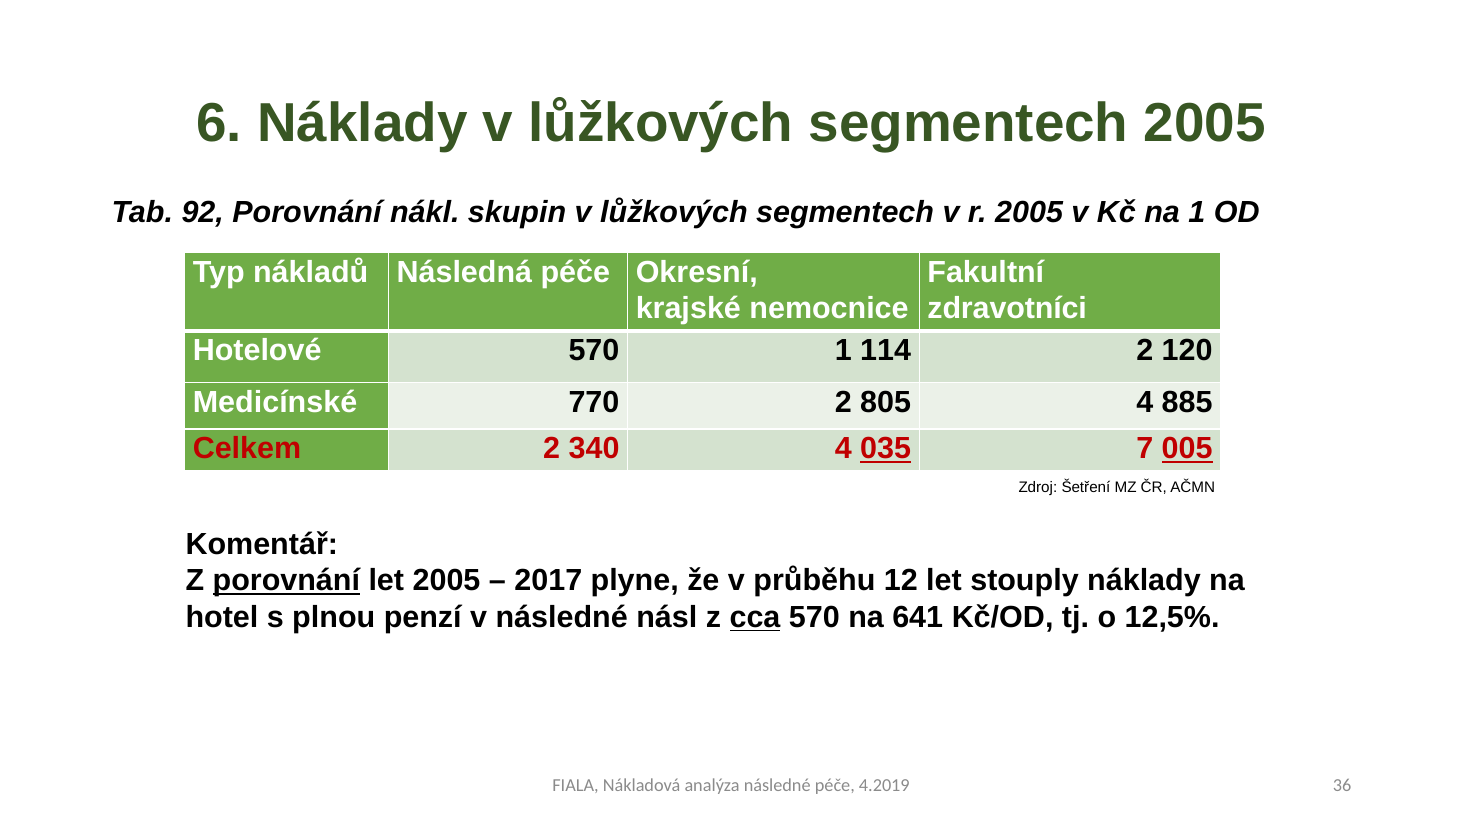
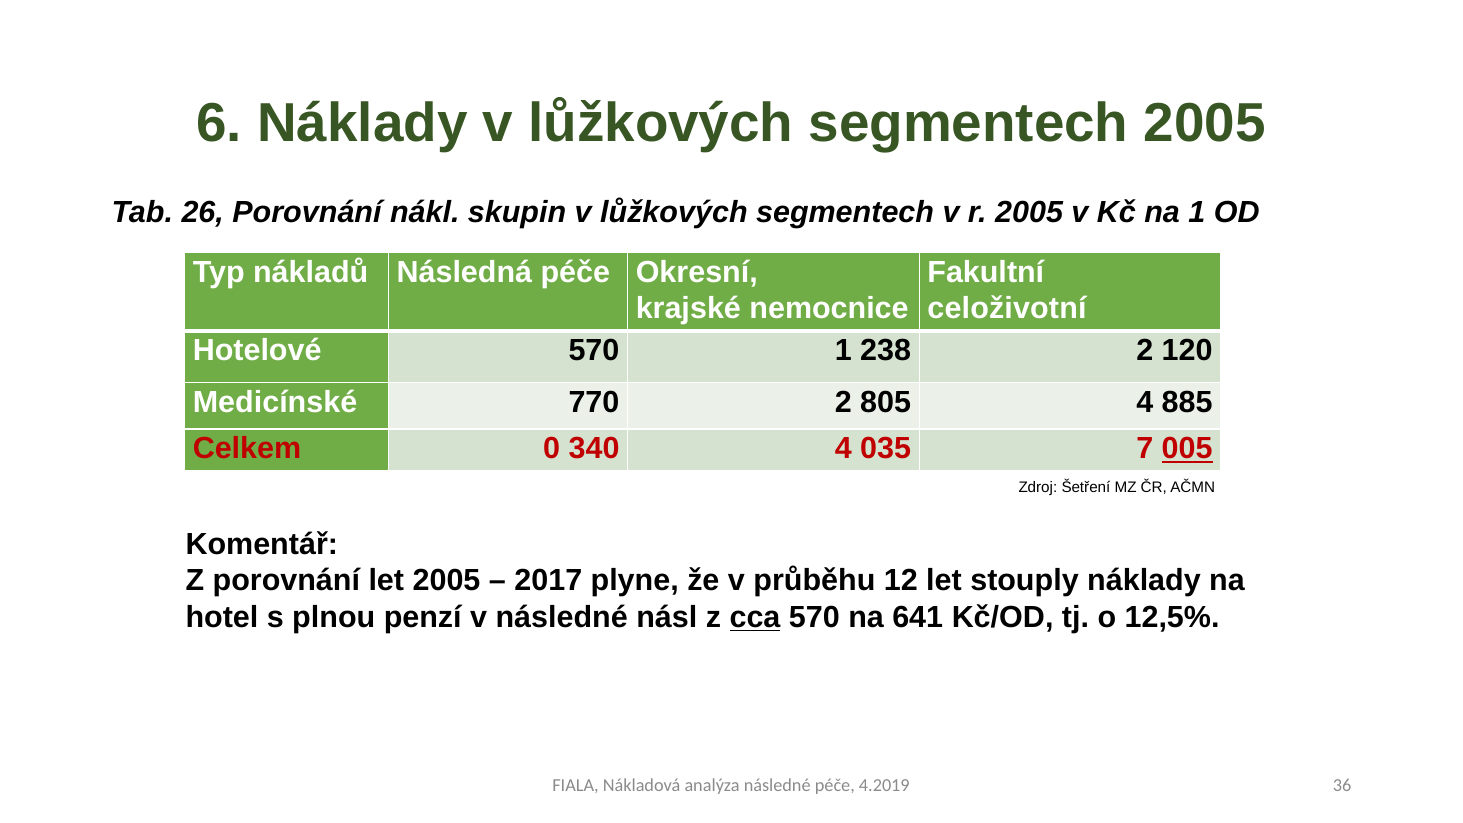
92: 92 -> 26
zdravotníci: zdravotníci -> celoživotní
114: 114 -> 238
Celkem 2: 2 -> 0
035 underline: present -> none
porovnání at (286, 581) underline: present -> none
